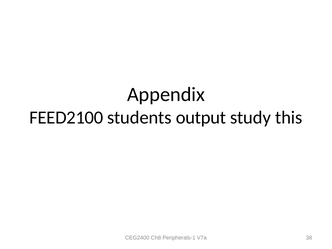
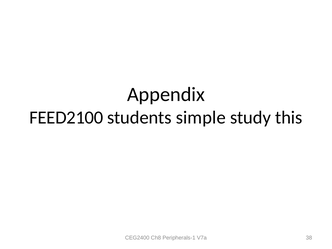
output: output -> simple
